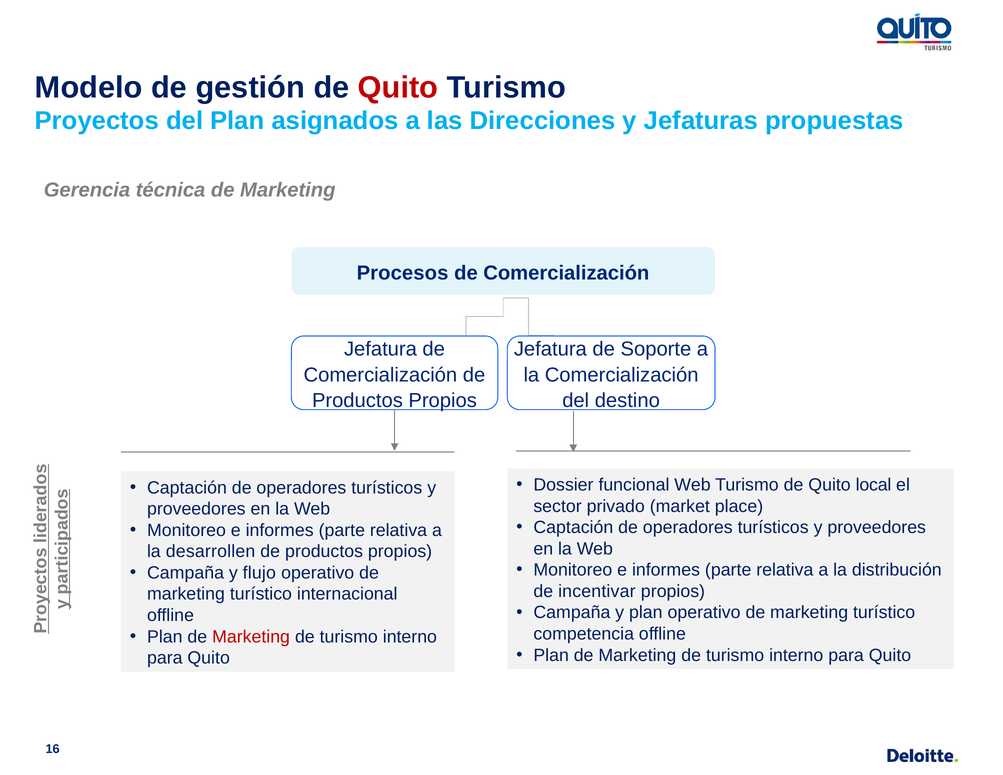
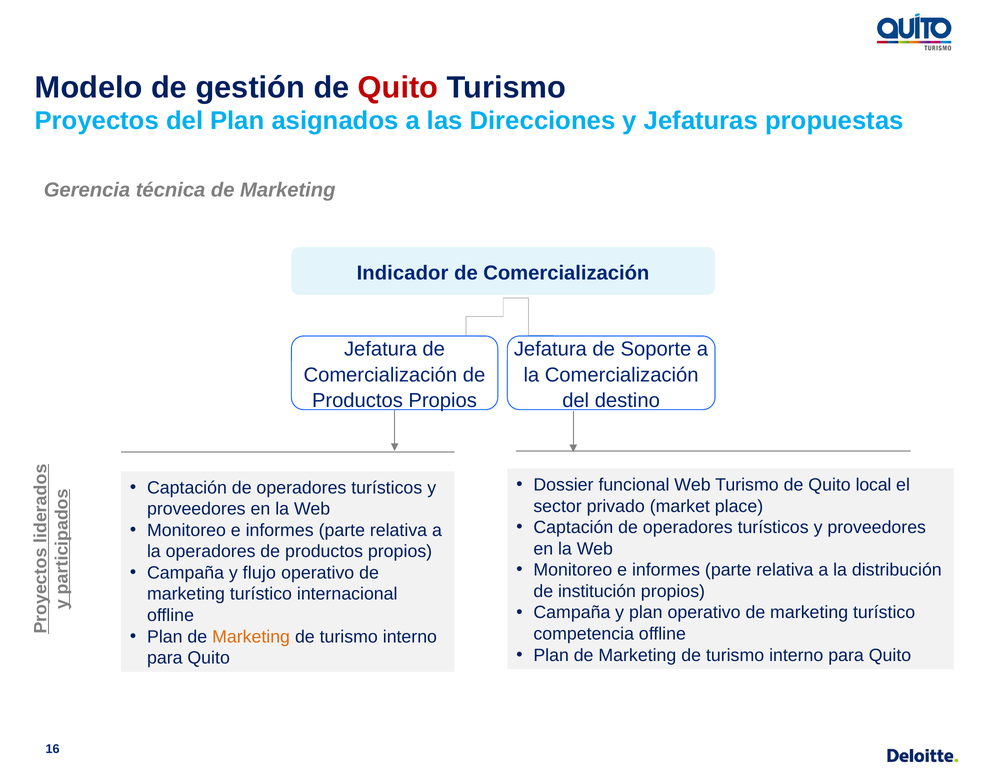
Procesos: Procesos -> Indicador
la desarrollen: desarrollen -> operadores
incentivar: incentivar -> institución
Marketing at (251, 637) colour: red -> orange
